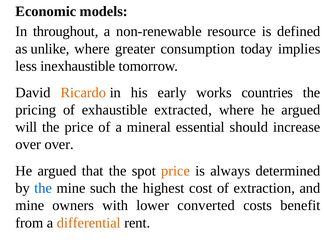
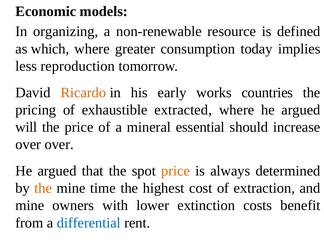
throughout: throughout -> organizing
unlike: unlike -> which
inexhaustible: inexhaustible -> reproduction
the at (43, 188) colour: blue -> orange
such: such -> time
converted: converted -> extinction
differential colour: orange -> blue
